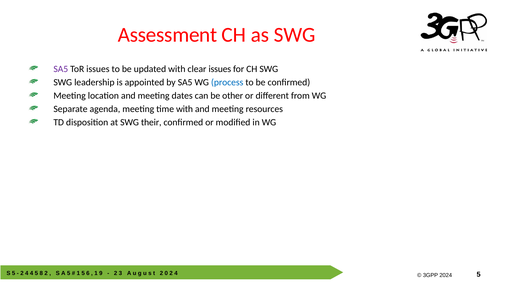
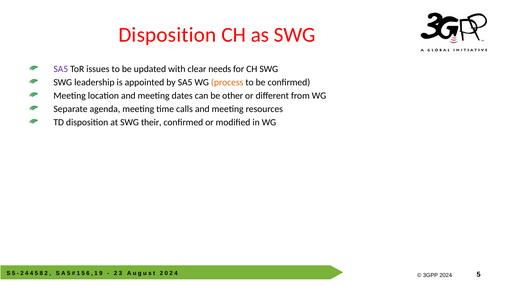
Assessment at (168, 35): Assessment -> Disposition
clear issues: issues -> needs
process colour: blue -> orange
time with: with -> calls
